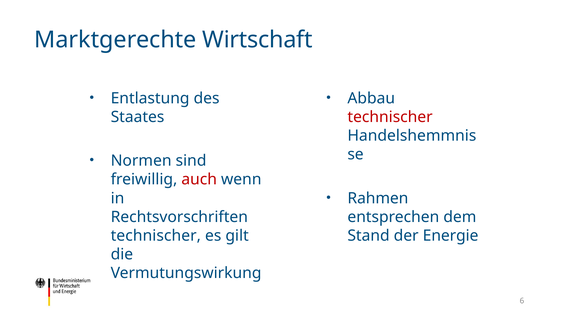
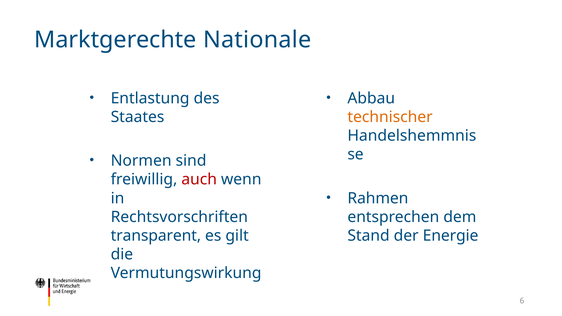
Wirtschaft: Wirtschaft -> Nationale
technischer at (390, 117) colour: red -> orange
technischer at (156, 236): technischer -> transparent
